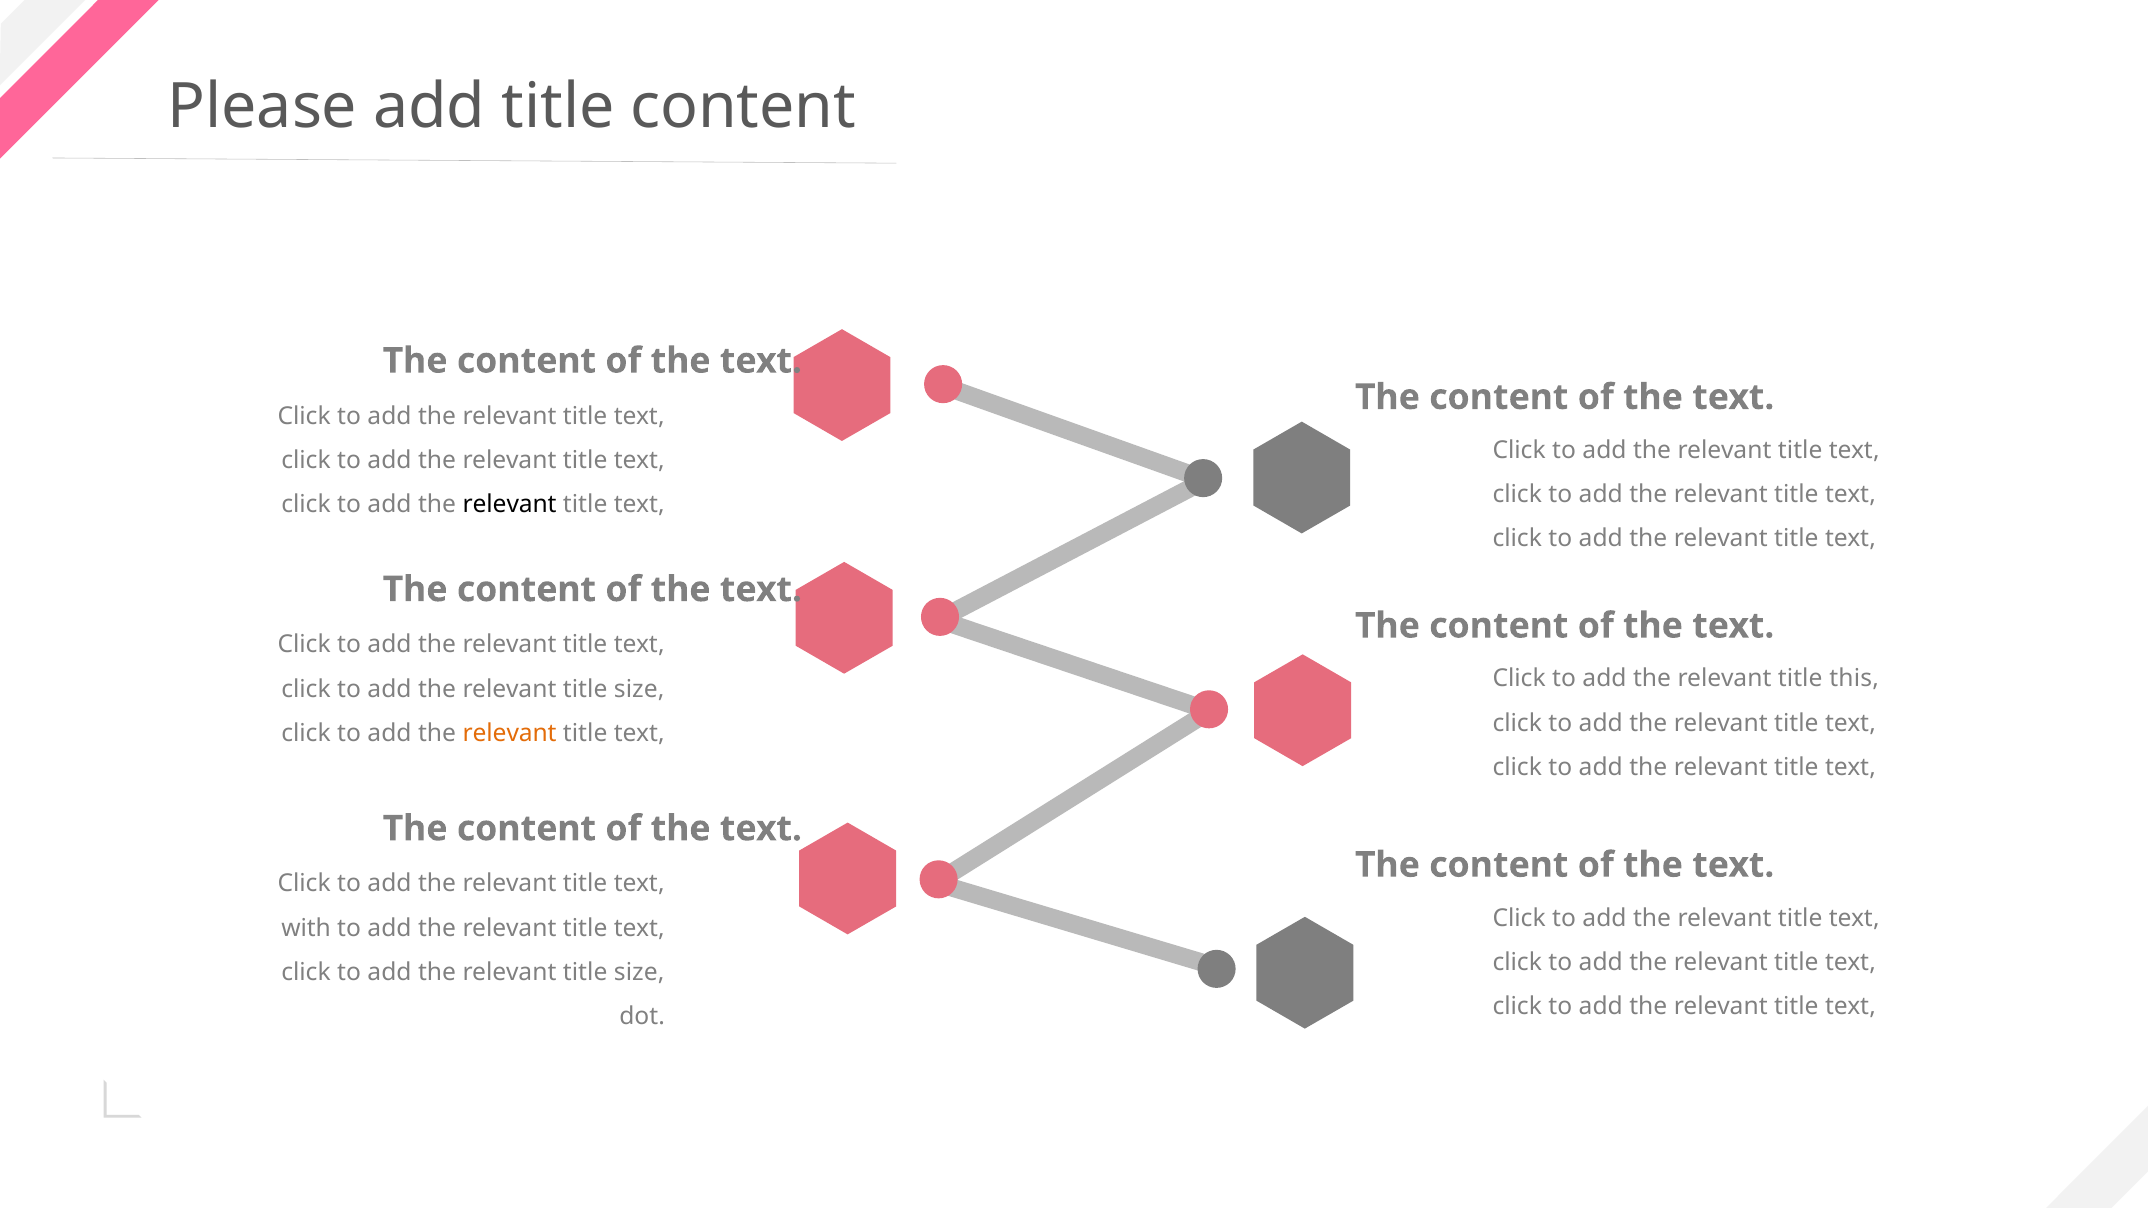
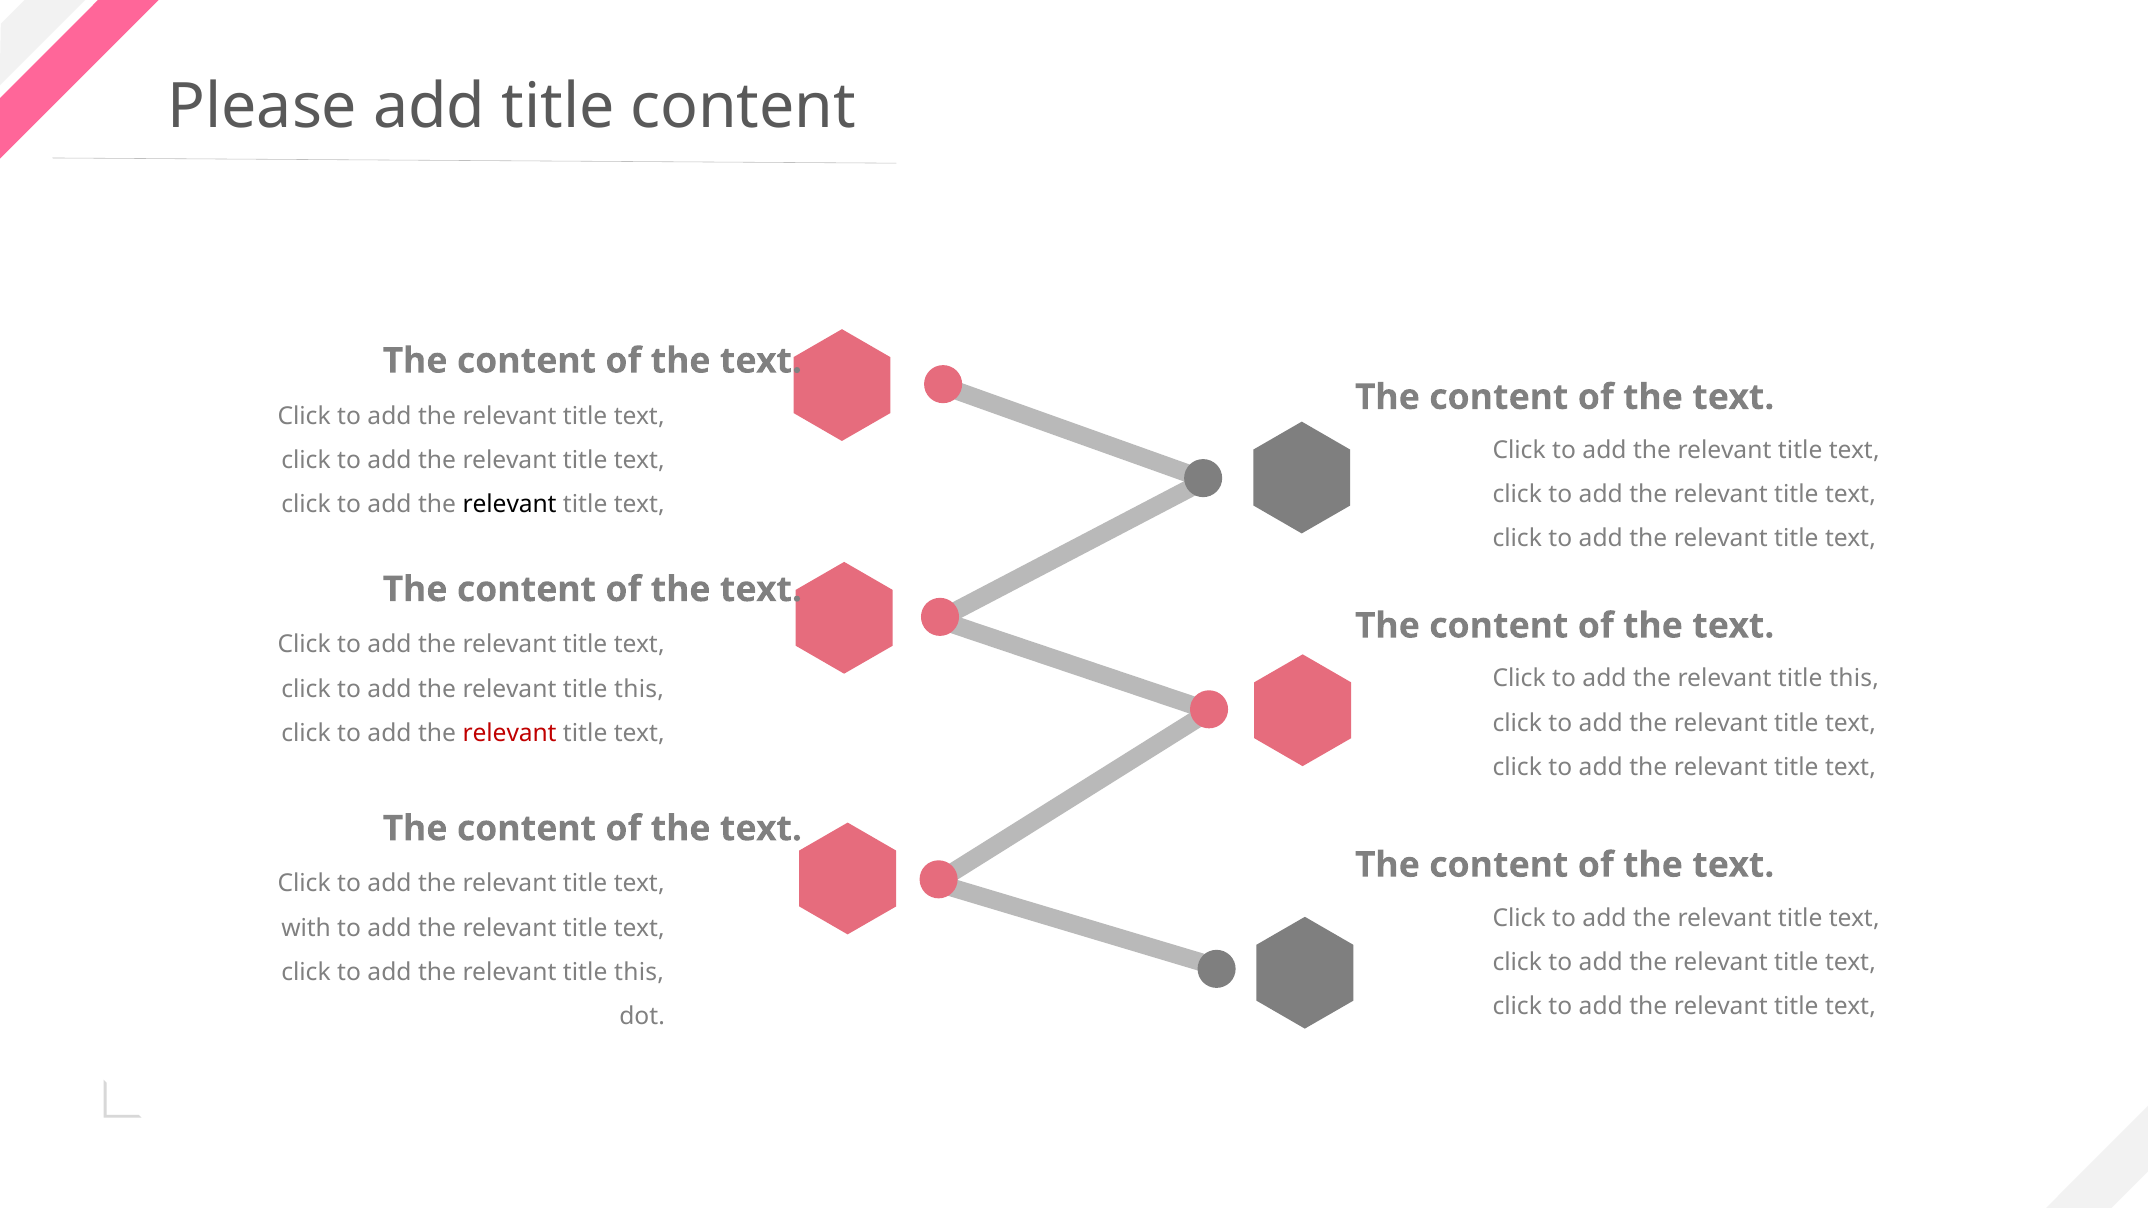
size at (639, 689): size -> this
relevant at (510, 734) colour: orange -> red
size at (639, 973): size -> this
